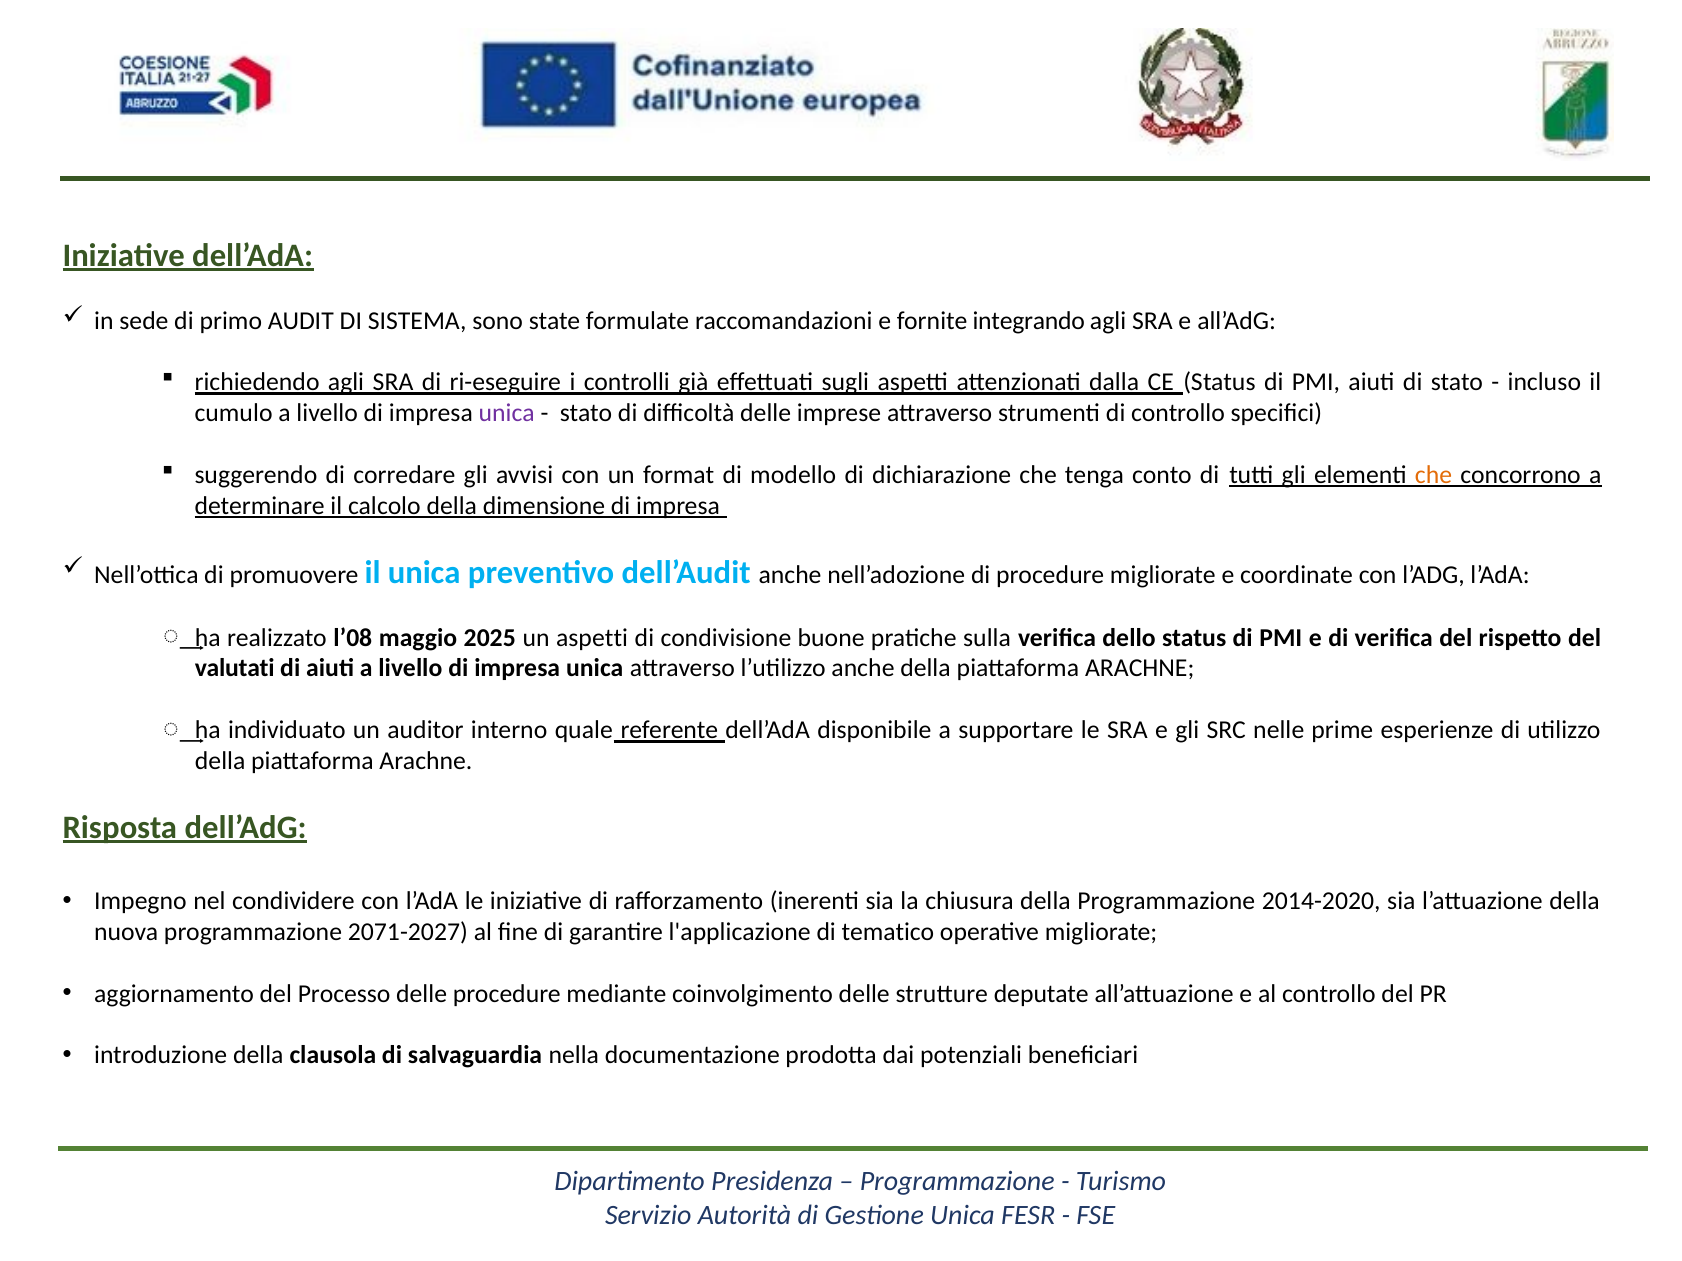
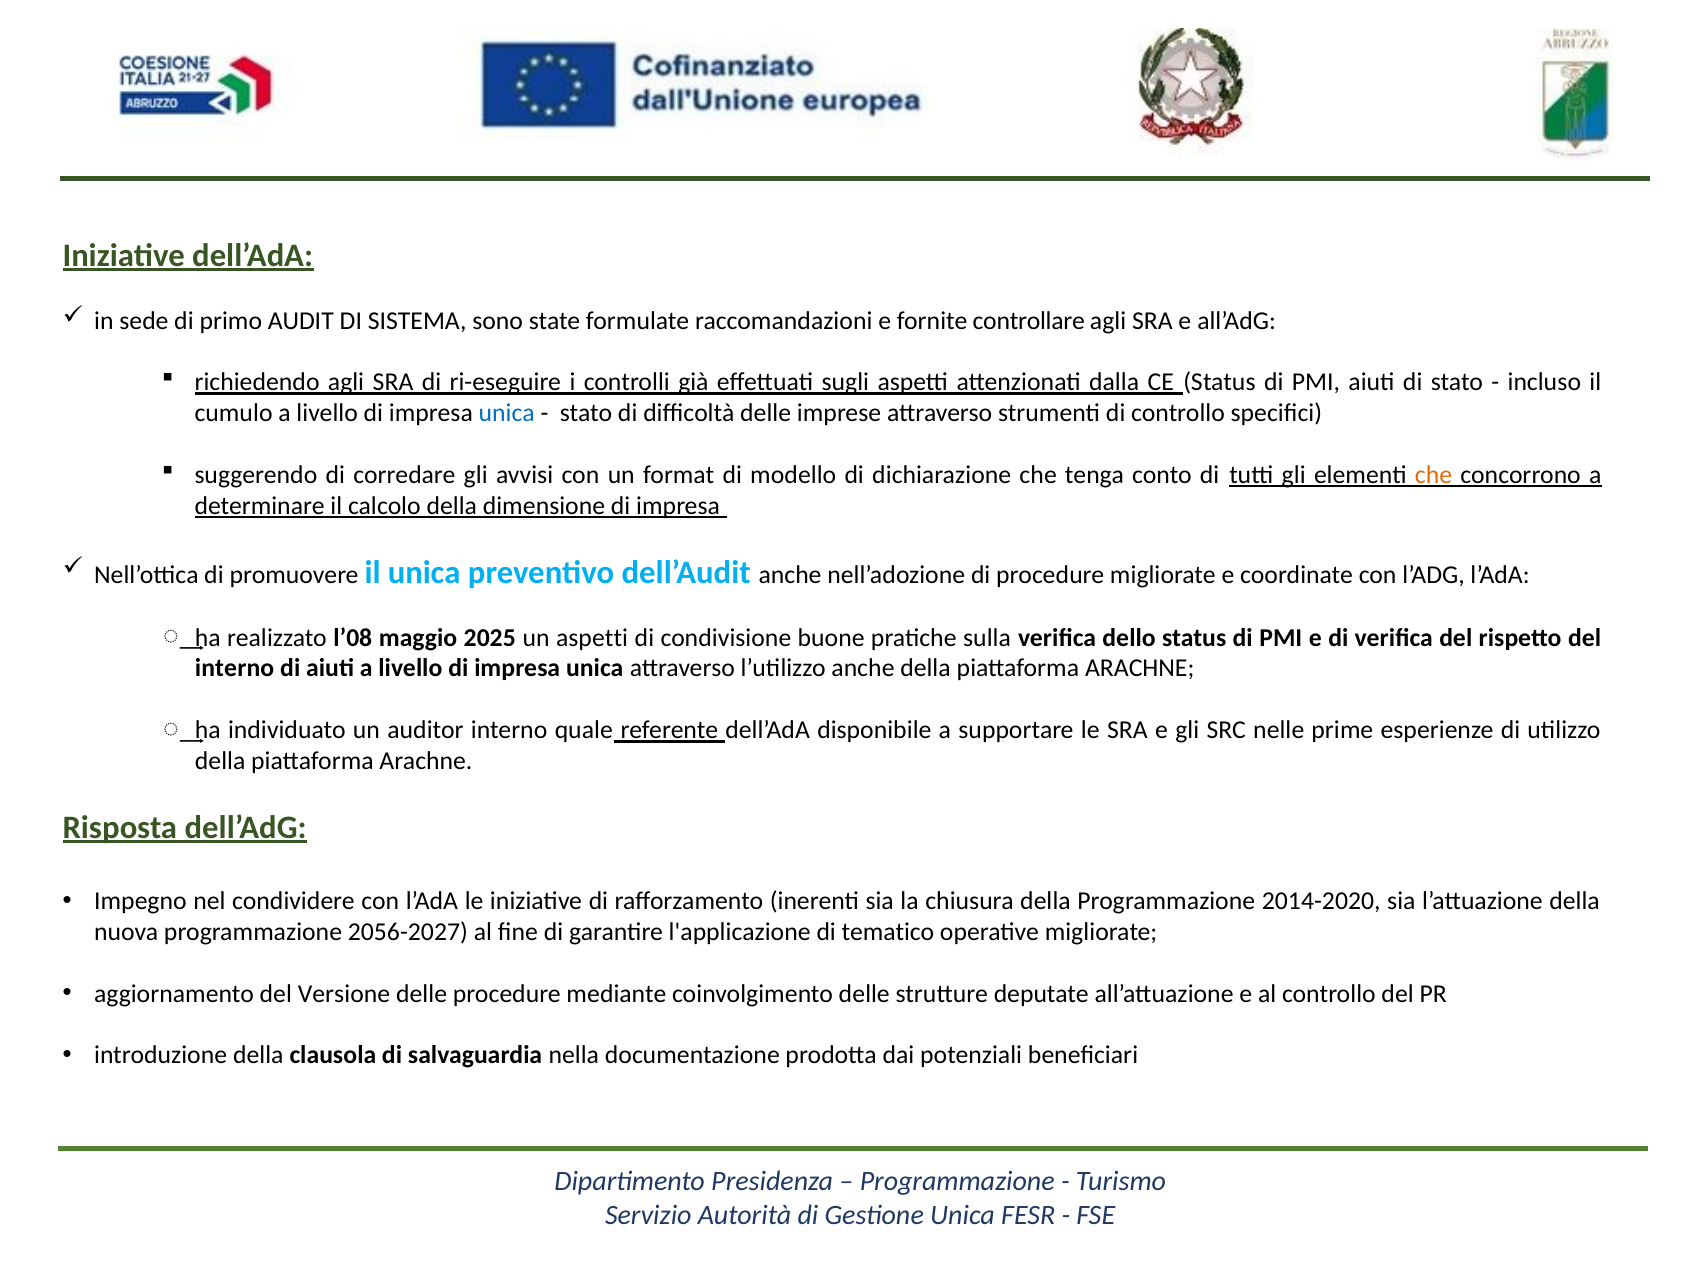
integrando: integrando -> controllare
unica at (507, 413) colour: purple -> blue
valutati at (235, 669): valutati -> interno
2071-2027: 2071-2027 -> 2056-2027
Processo: Processo -> Versione
